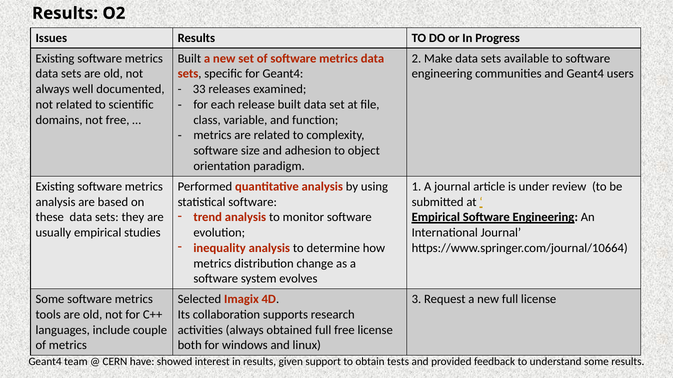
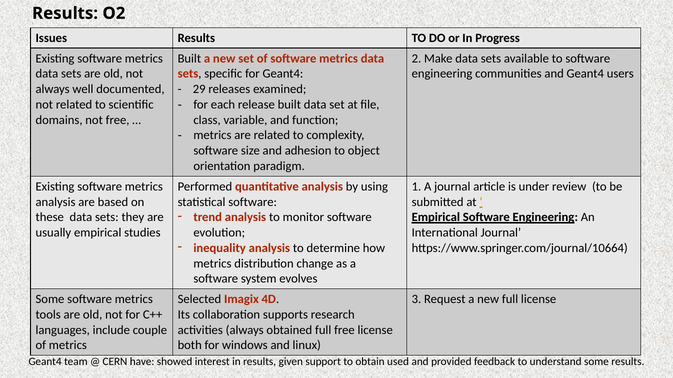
33: 33 -> 29
tests: tests -> used
